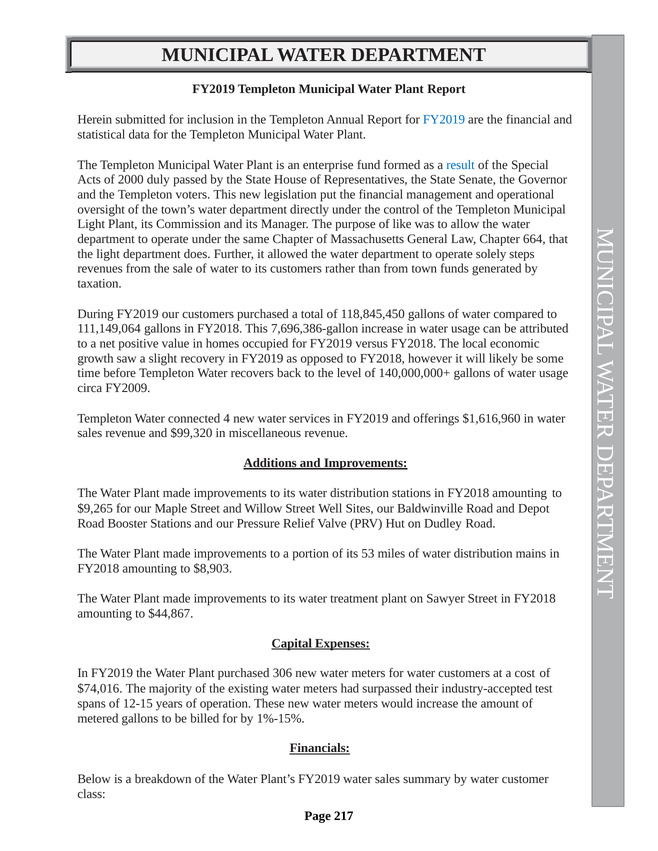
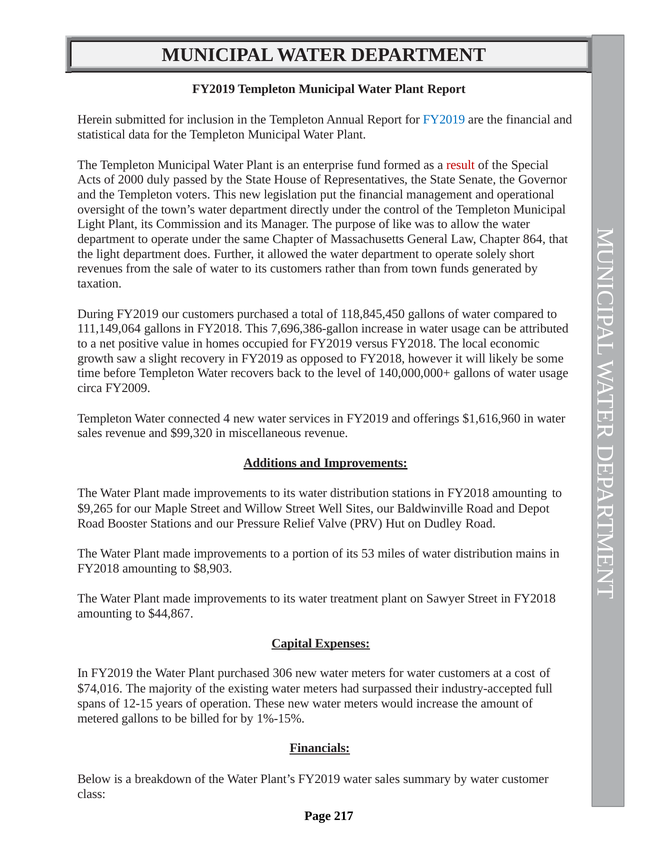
result colour: blue -> red
664: 664 -> 864
steps: steps -> short
test: test -> full
